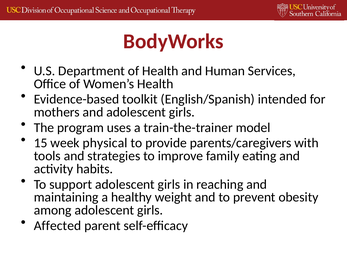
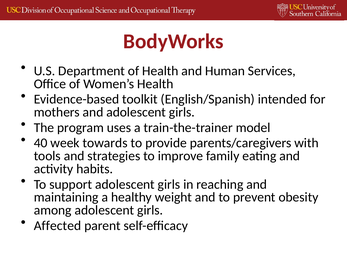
15: 15 -> 40
physical: physical -> towards
